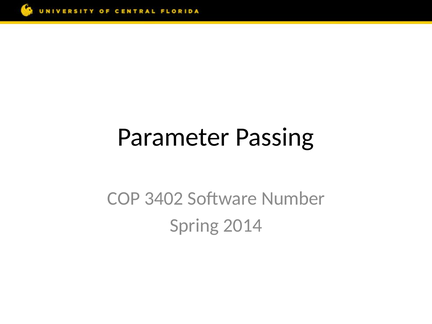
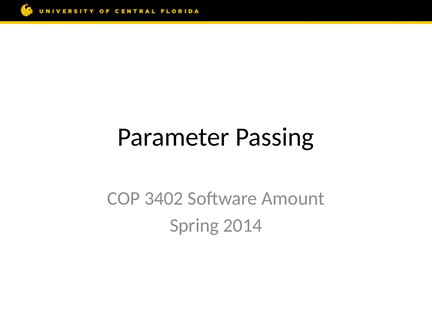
Number: Number -> Amount
